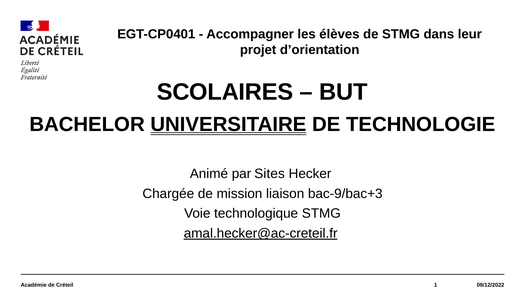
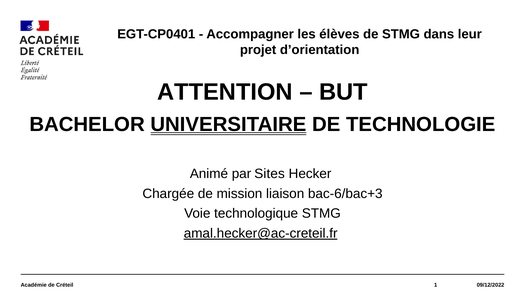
SCOLAIRES: SCOLAIRES -> ATTENTION
bac-9/bac+3: bac-9/bac+3 -> bac-6/bac+3
